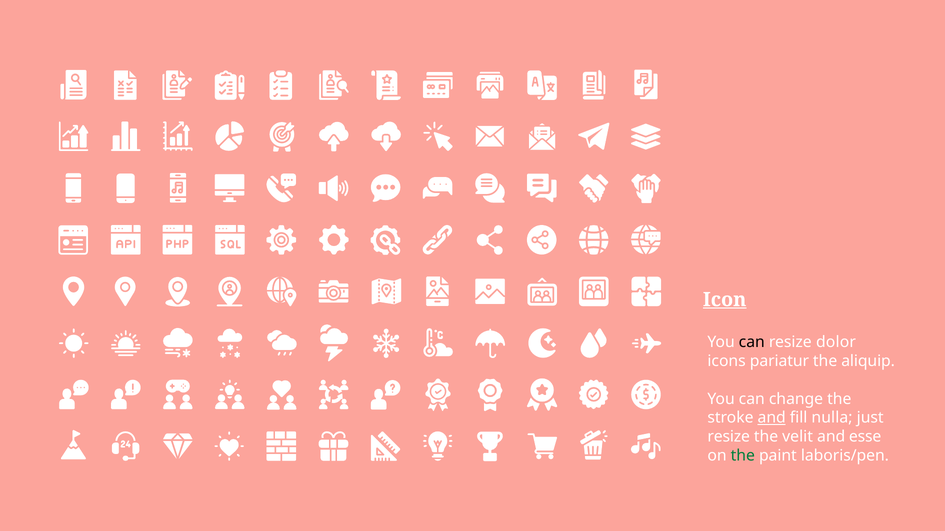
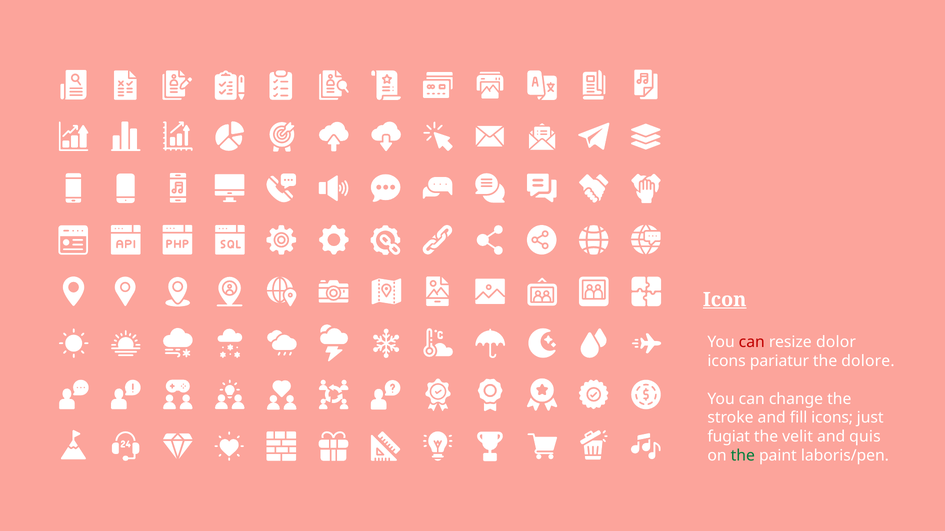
can at (752, 343) colour: black -> red
aliquip: aliquip -> dolore
and at (772, 418) underline: present -> none
fill nulla: nulla -> icons
resize at (729, 437): resize -> fugiat
esse: esse -> quis
